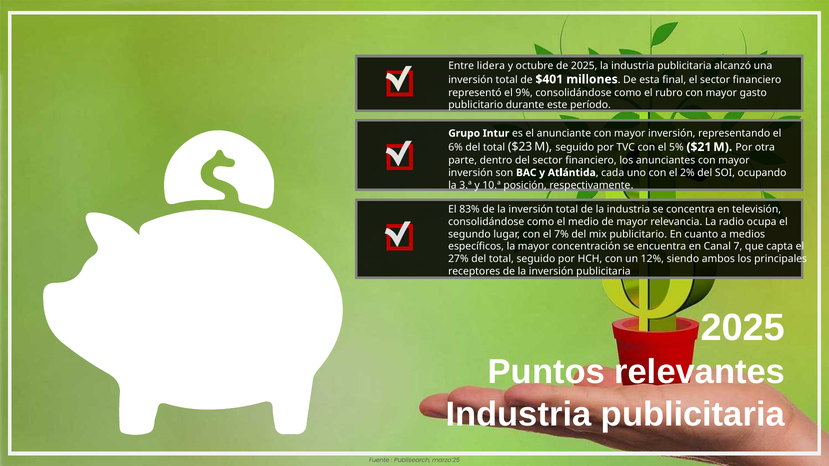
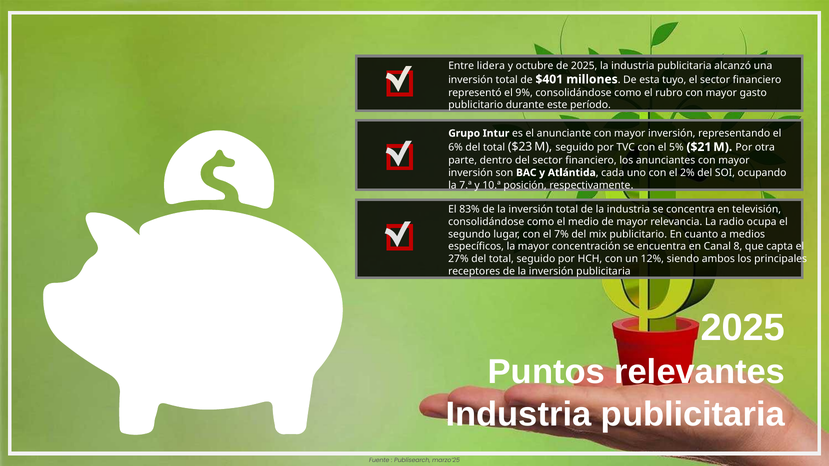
final: final -> tuyo
3.ª: 3.ª -> 7.ª
7: 7 -> 8
